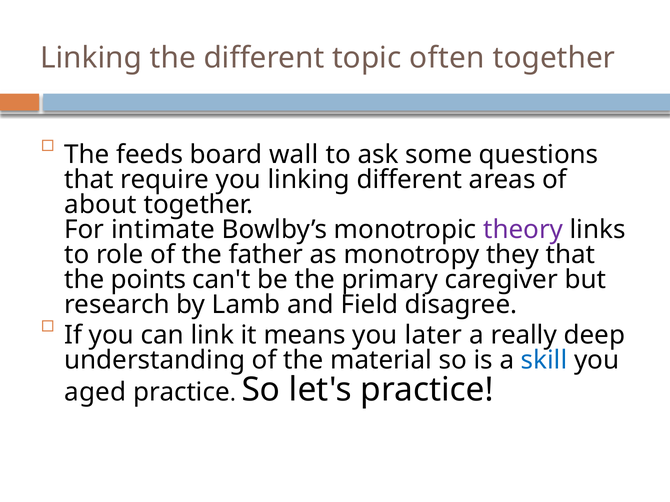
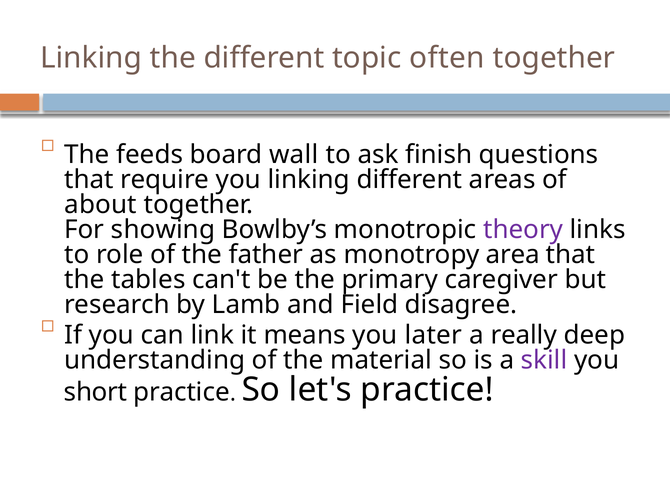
some: some -> finish
intimate: intimate -> showing
they: they -> area
points: points -> tables
skill colour: blue -> purple
aged: aged -> short
